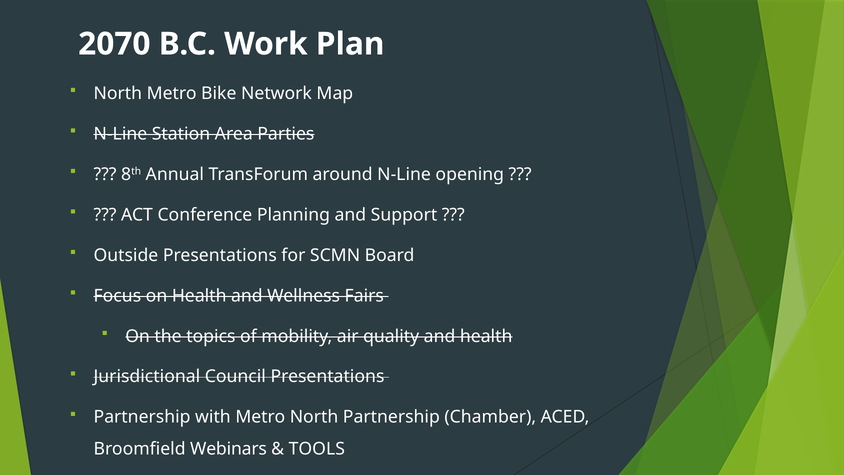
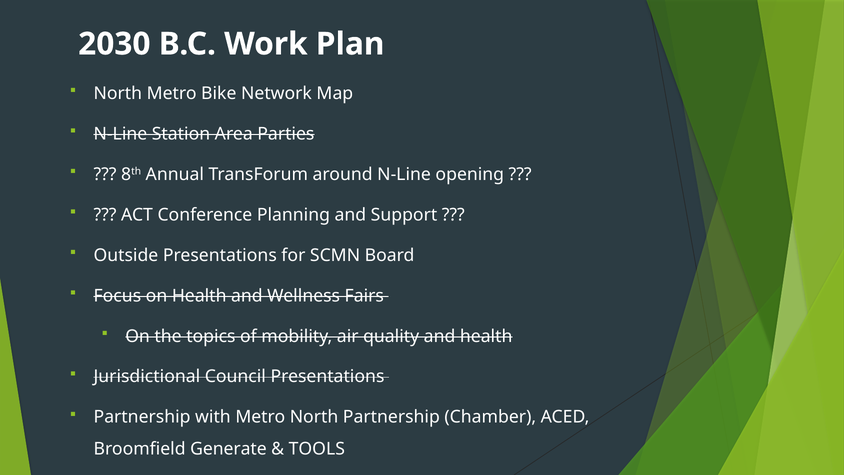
2070: 2070 -> 2030
Webinars: Webinars -> Generate
